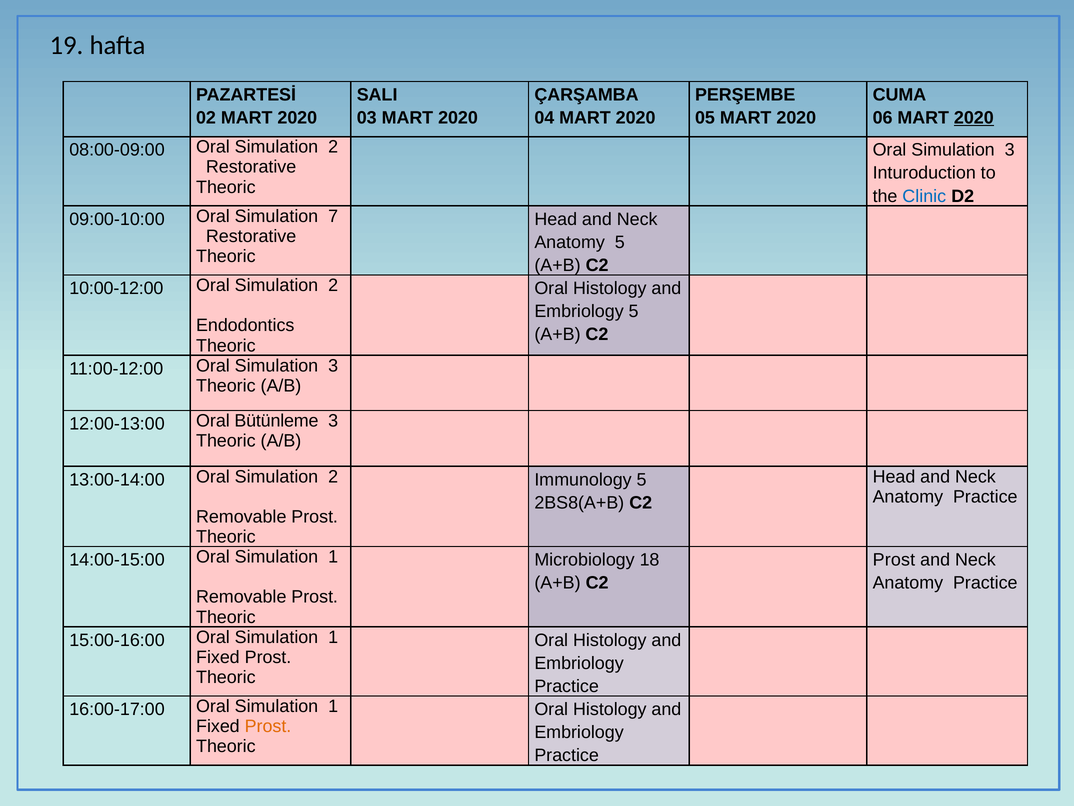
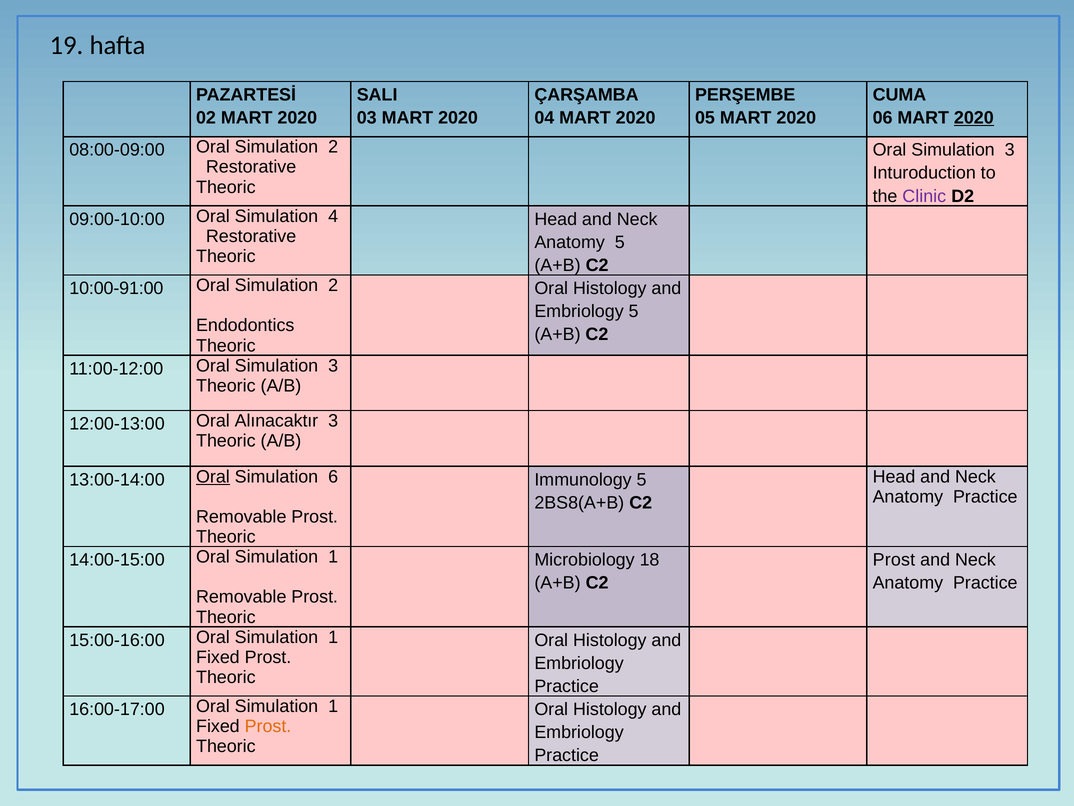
Clinic colour: blue -> purple
7: 7 -> 4
10:00-12:00: 10:00-12:00 -> 10:00-91:00
Bütünleme: Bütünleme -> Alınacaktır
Oral at (213, 476) underline: none -> present
2 at (333, 476): 2 -> 6
